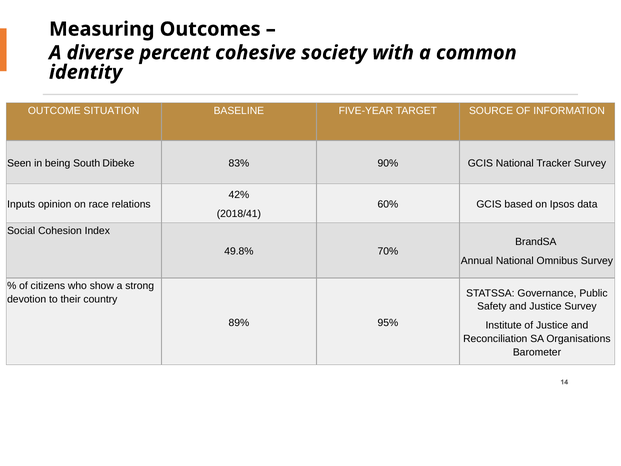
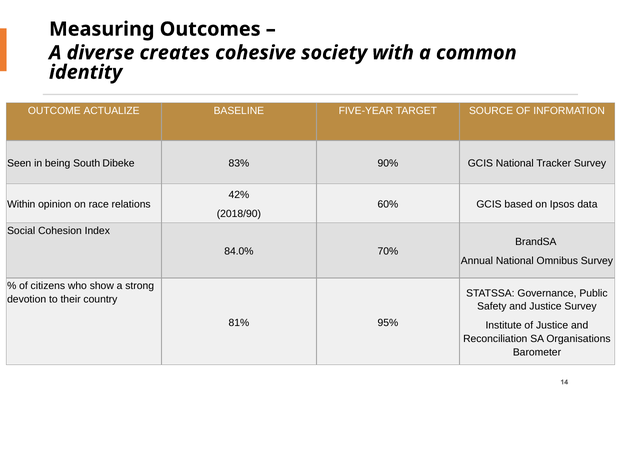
percent: percent -> creates
SITUATION: SITUATION -> ACTUALIZE
Inputs: Inputs -> Within
2018/41: 2018/41 -> 2018/90
49.8%: 49.8% -> 84.0%
89%: 89% -> 81%
